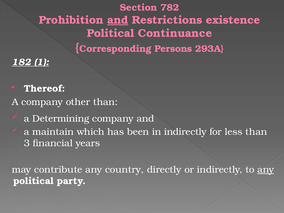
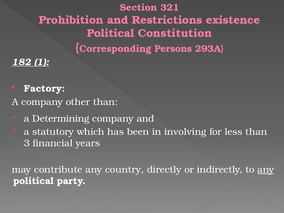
782: 782 -> 321
and at (118, 20) underline: present -> none
Continuance: Continuance -> Constitution
Thereof: Thereof -> Factory
maintain: maintain -> statutory
in indirectly: indirectly -> involving
